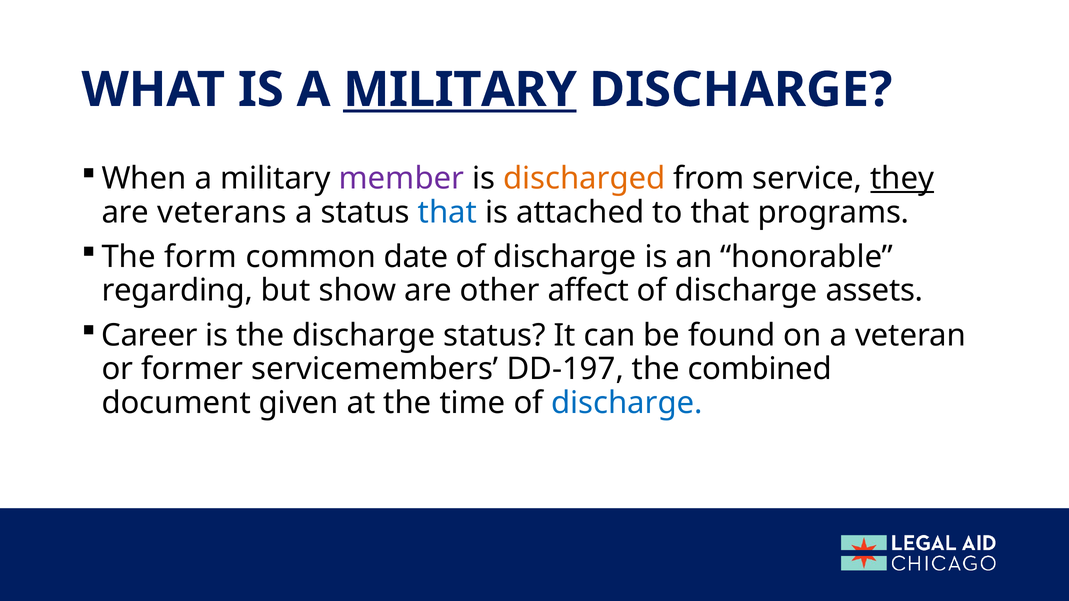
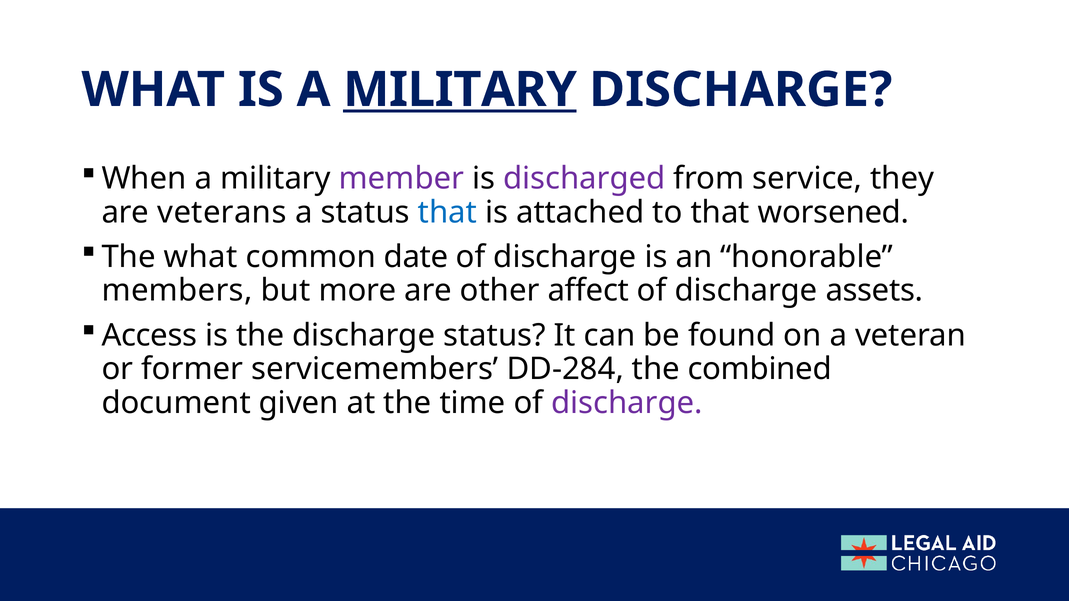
discharged colour: orange -> purple
they underline: present -> none
programs: programs -> worsened
The form: form -> what
regarding: regarding -> members
show: show -> more
Career: Career -> Access
DD-197: DD-197 -> DD-284
discharge at (627, 403) colour: blue -> purple
